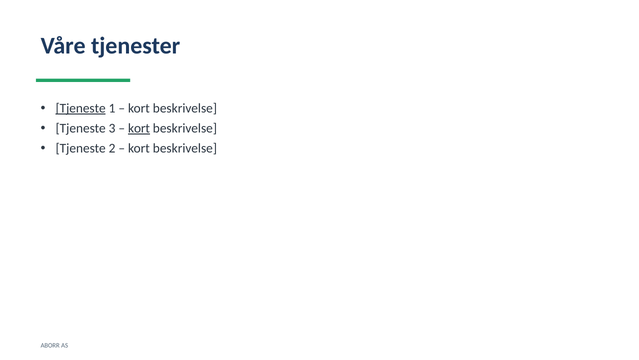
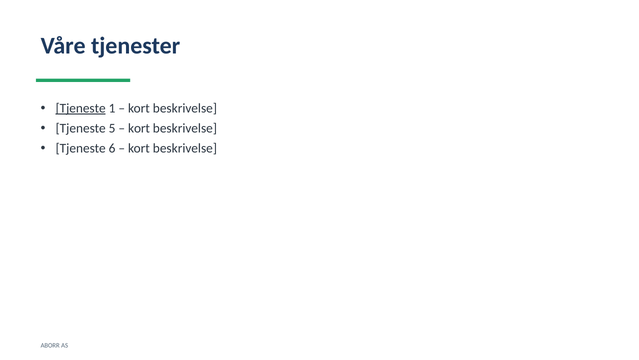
3: 3 -> 5
kort at (139, 128) underline: present -> none
2: 2 -> 6
